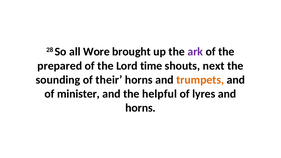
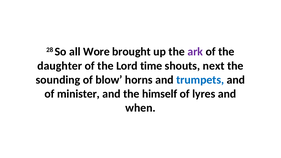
prepared: prepared -> daughter
their: their -> blow
trumpets colour: orange -> blue
helpful: helpful -> himself
horns at (141, 108): horns -> when
